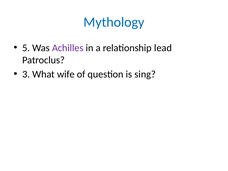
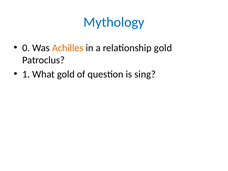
5: 5 -> 0
Achilles colour: purple -> orange
relationship lead: lead -> gold
3: 3 -> 1
What wife: wife -> gold
